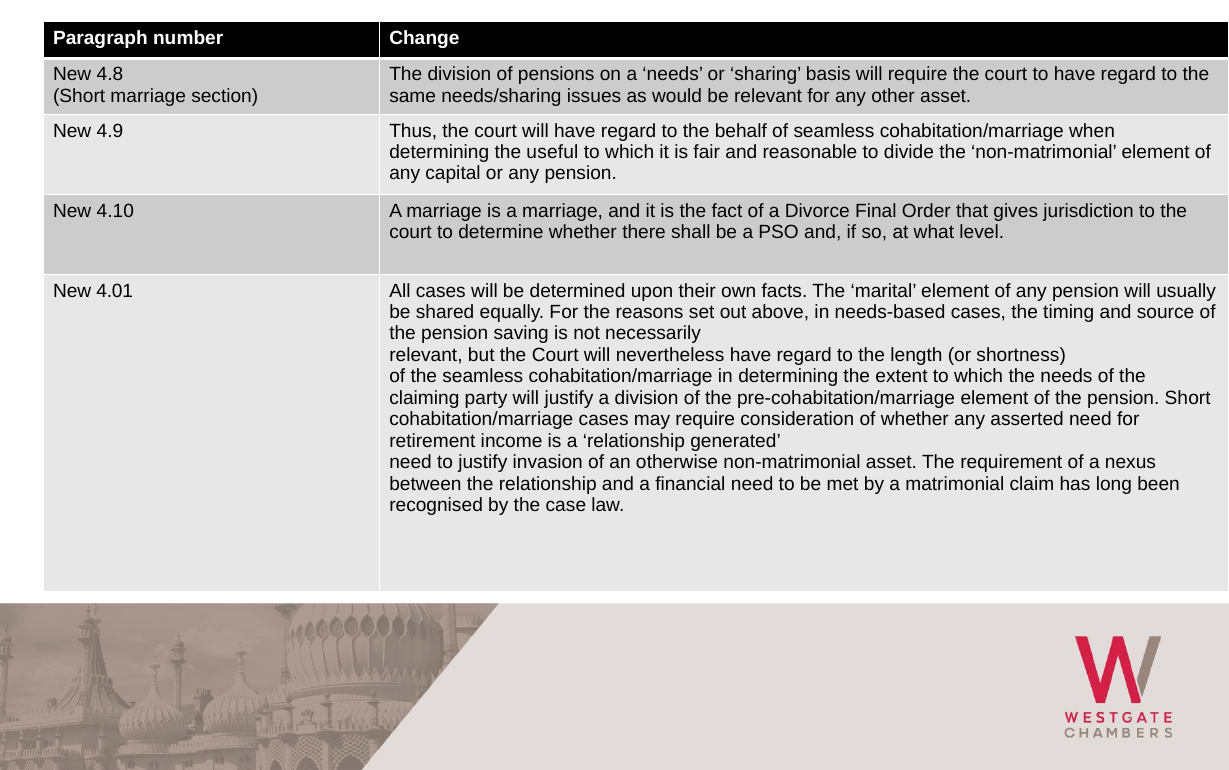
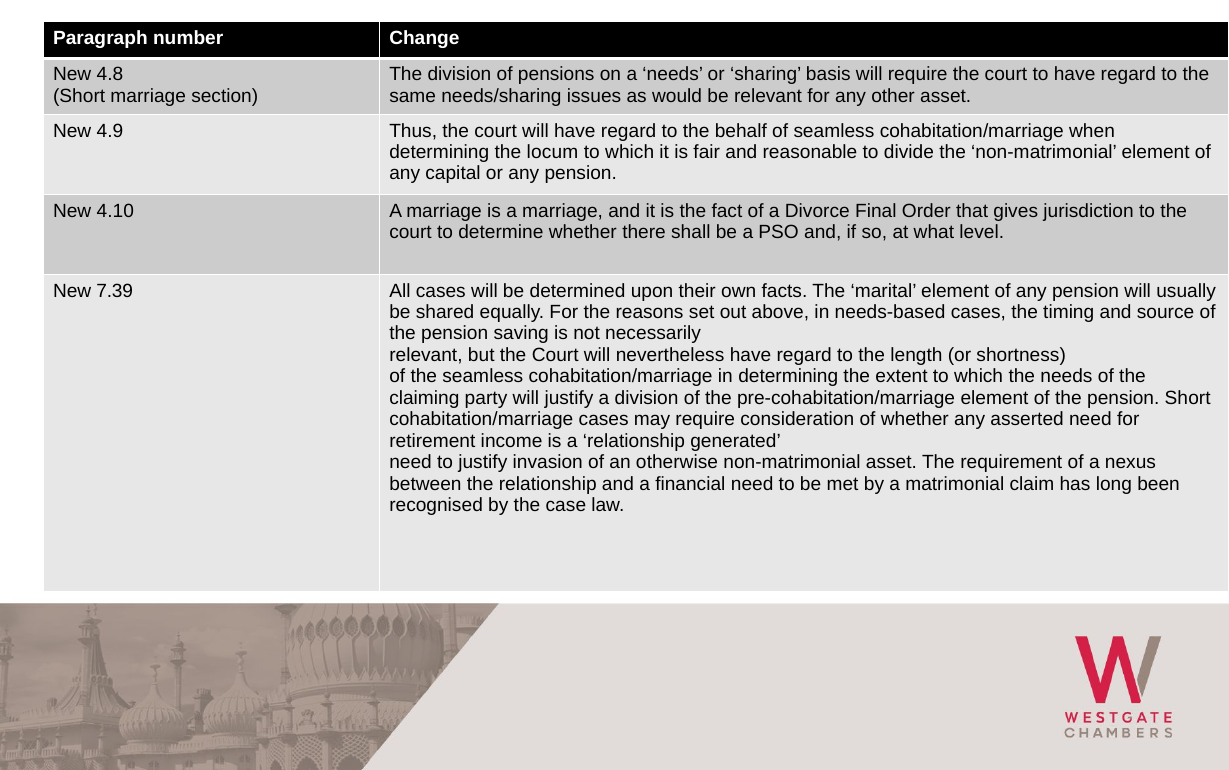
useful: useful -> locum
4.01: 4.01 -> 7.39
